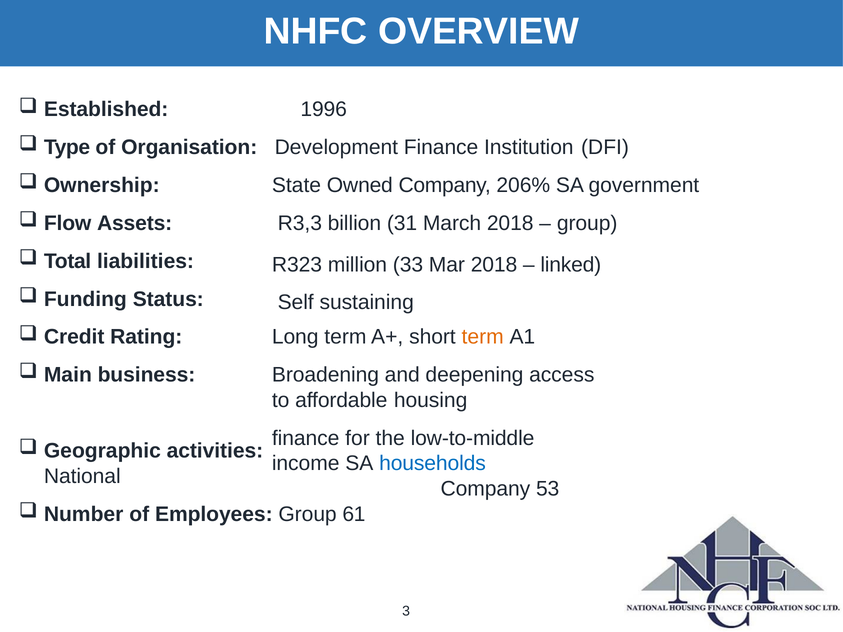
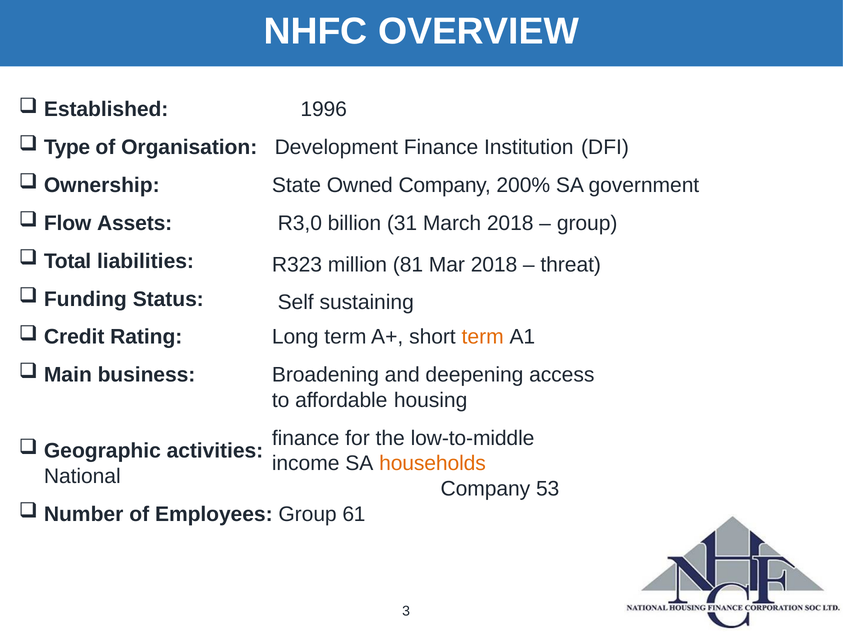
206%: 206% -> 200%
R3,3: R3,3 -> R3,0
33: 33 -> 81
linked: linked -> threat
households colour: blue -> orange
